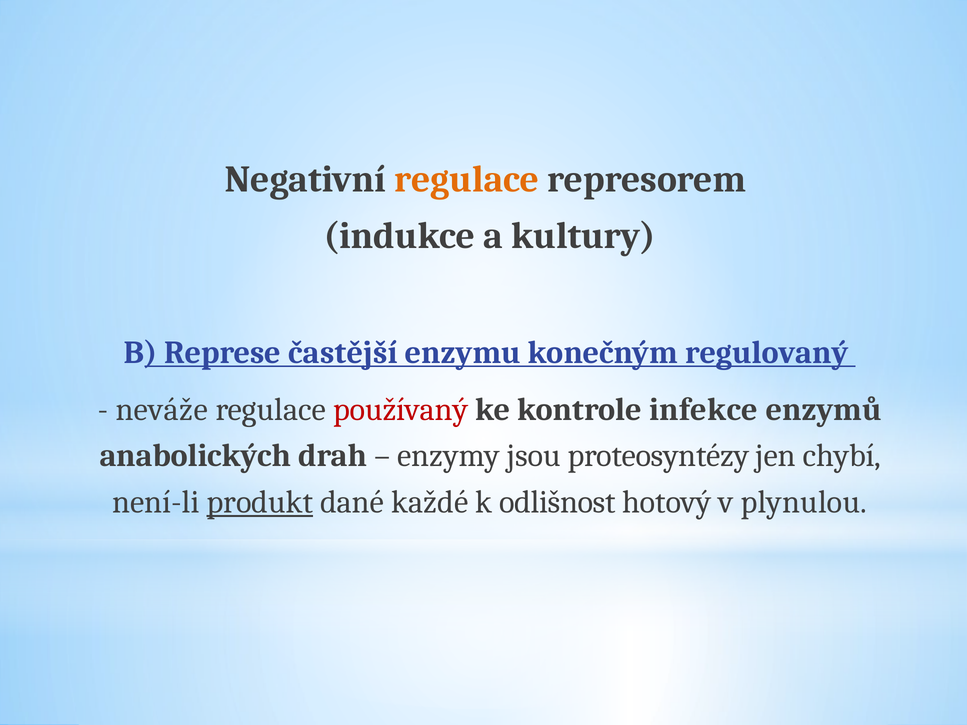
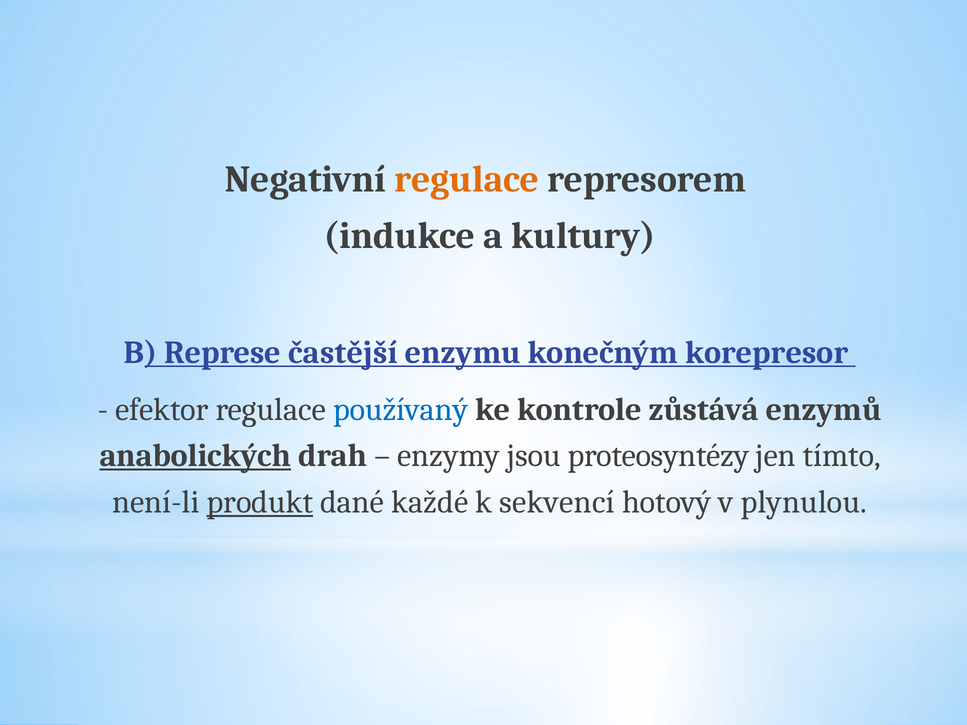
regulovaný: regulovaný -> korepresor
neváže: neváže -> efektor
používaný colour: red -> blue
infekce: infekce -> zůstává
anabolických underline: none -> present
chybí: chybí -> tímto
odlišnost: odlišnost -> sekvencí
